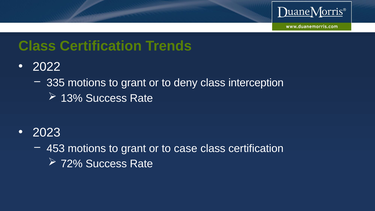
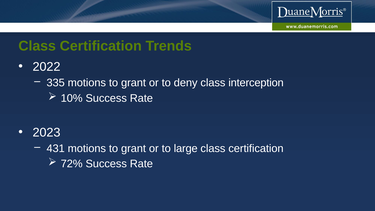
13%: 13% -> 10%
453: 453 -> 431
case: case -> large
